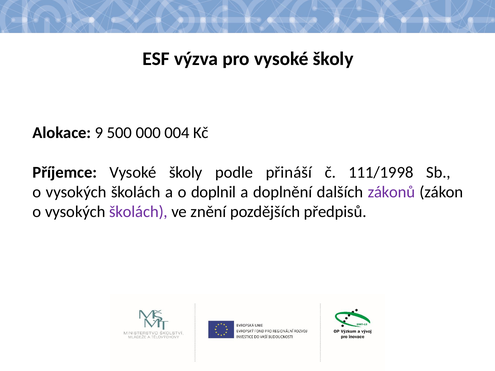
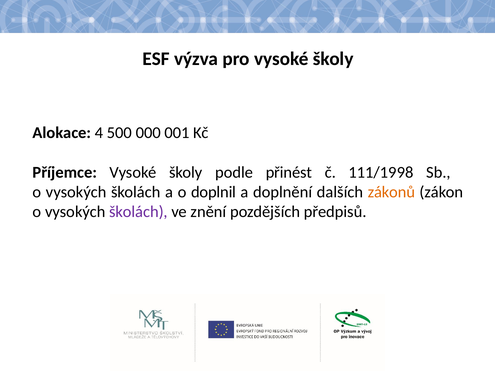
9: 9 -> 4
004: 004 -> 001
přináší: přináší -> přinést
zákonů colour: purple -> orange
